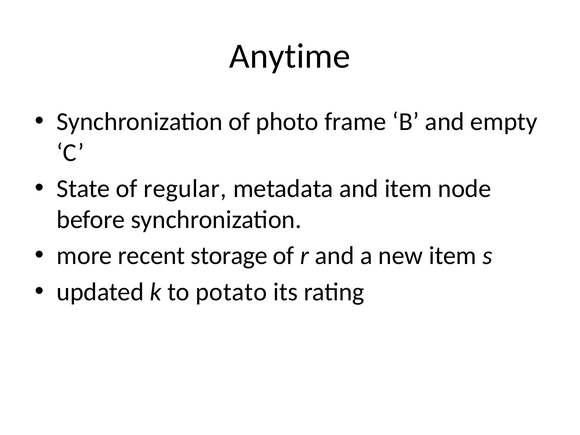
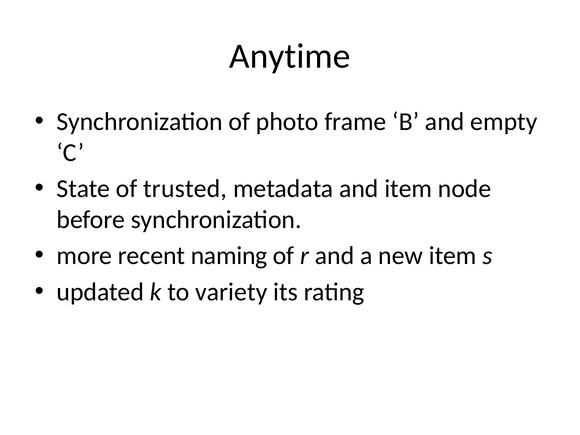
regular: regular -> trusted
storage: storage -> naming
potato: potato -> variety
